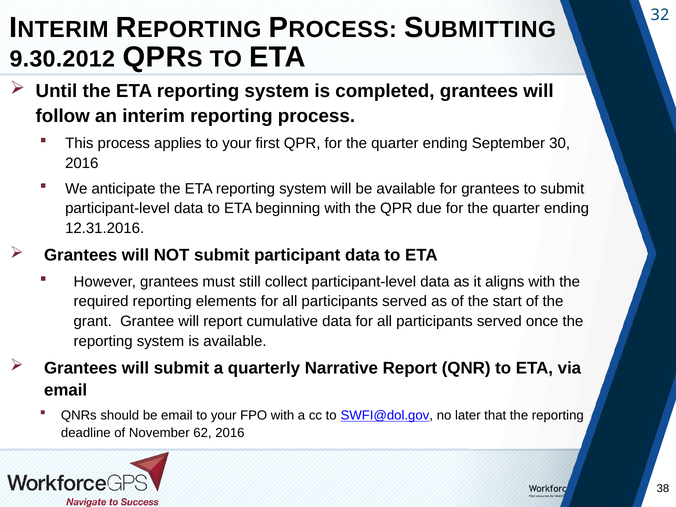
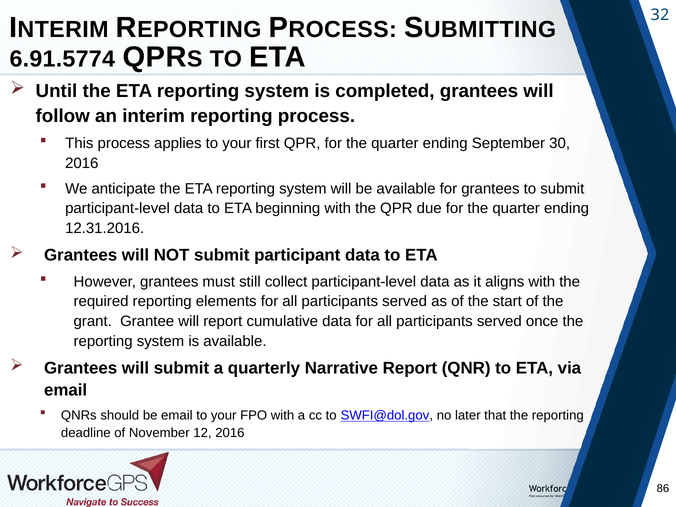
9.30.2012: 9.30.2012 -> 6.91.5774
62: 62 -> 12
38: 38 -> 86
